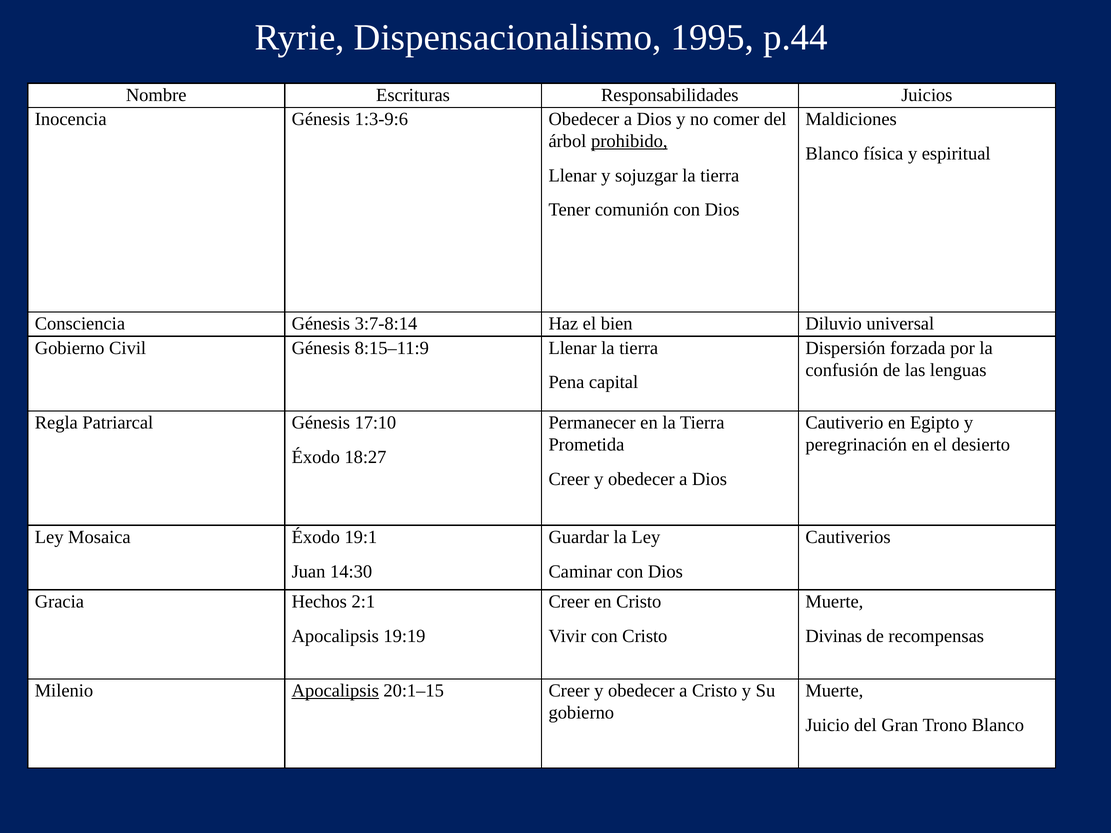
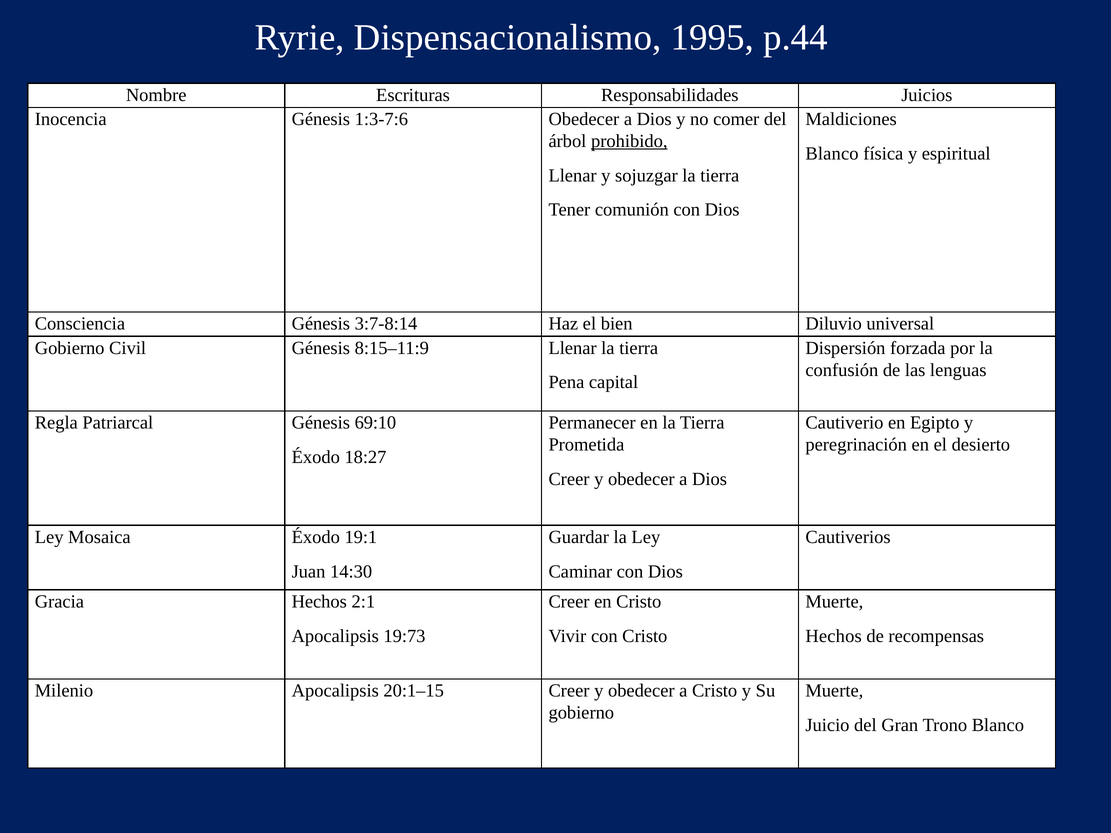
1:3-9:6: 1:3-9:6 -> 1:3-7:6
17:10: 17:10 -> 69:10
19:19: 19:19 -> 19:73
Divinas at (834, 636): Divinas -> Hechos
Apocalipsis at (335, 691) underline: present -> none
